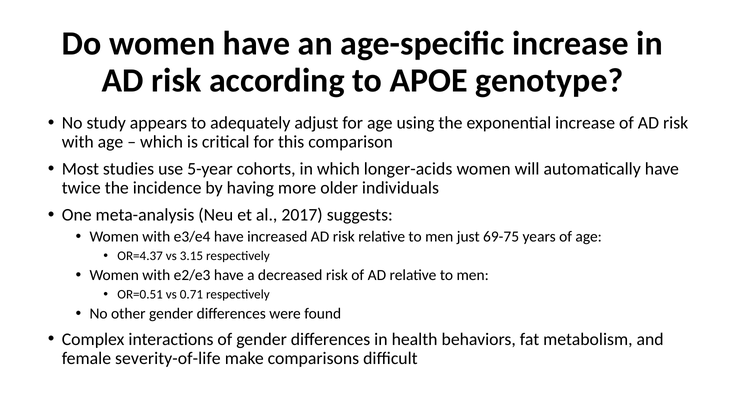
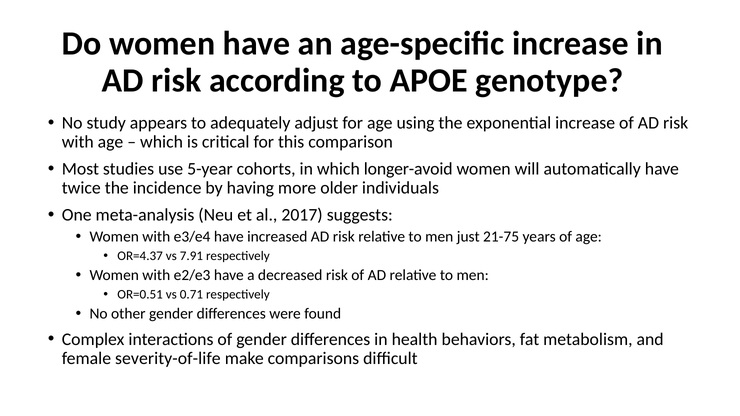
longer-acids: longer-acids -> longer-avoid
69-75: 69-75 -> 21-75
3.15: 3.15 -> 7.91
